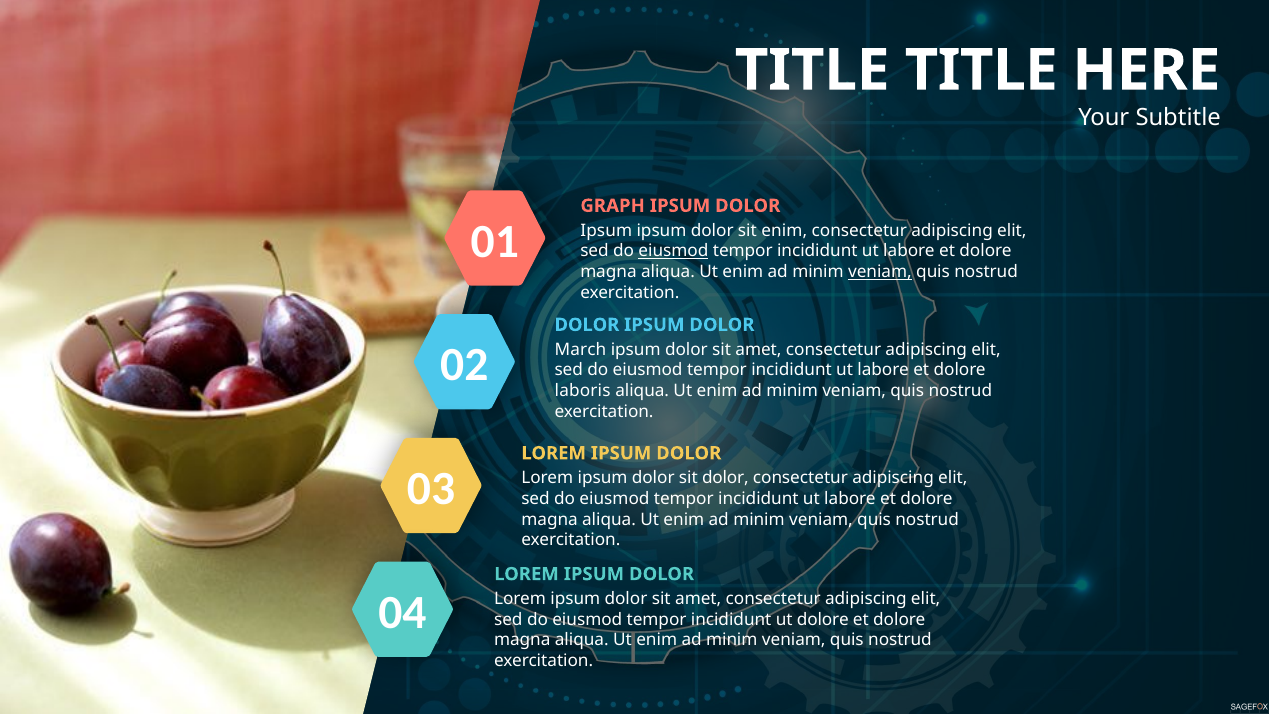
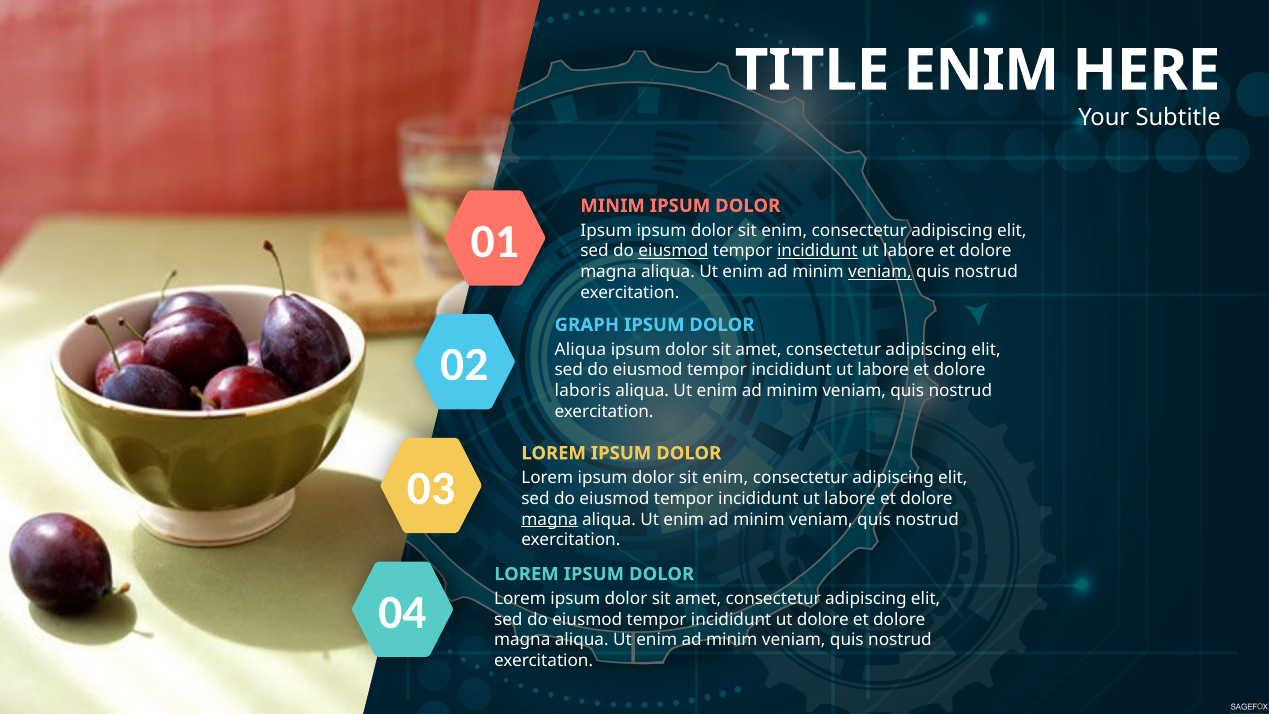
TITLE TITLE: TITLE -> ENIM
GRAPH at (613, 206): GRAPH -> MINIM
incididunt at (817, 251) underline: none -> present
DOLOR at (587, 325): DOLOR -> GRAPH
March at (580, 350): March -> Aliqua
dolor at (725, 478): dolor -> enim
magna at (550, 519) underline: none -> present
